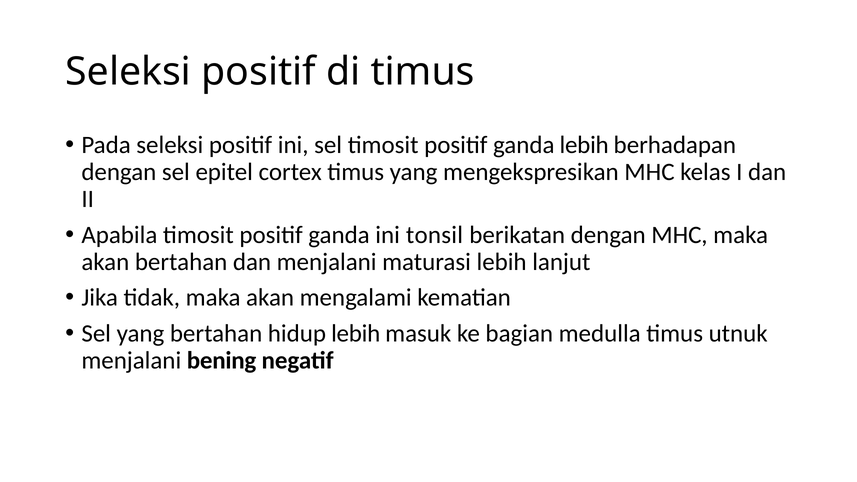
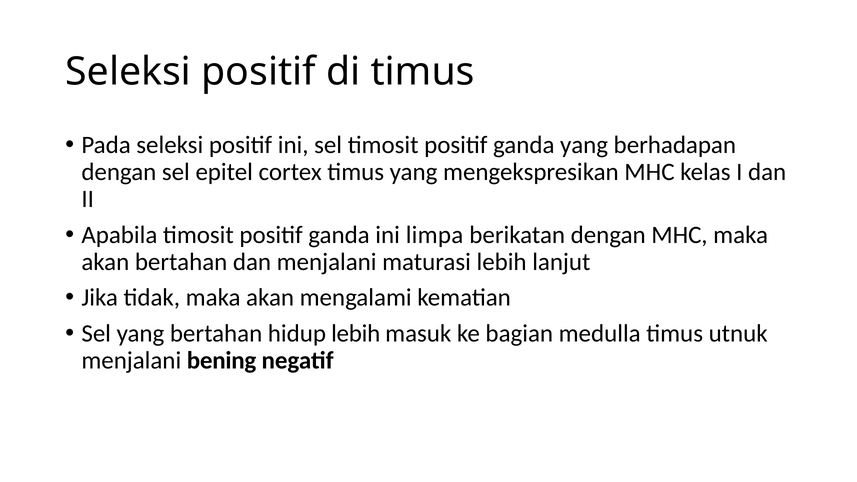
ganda lebih: lebih -> yang
tonsil: tonsil -> limpa
